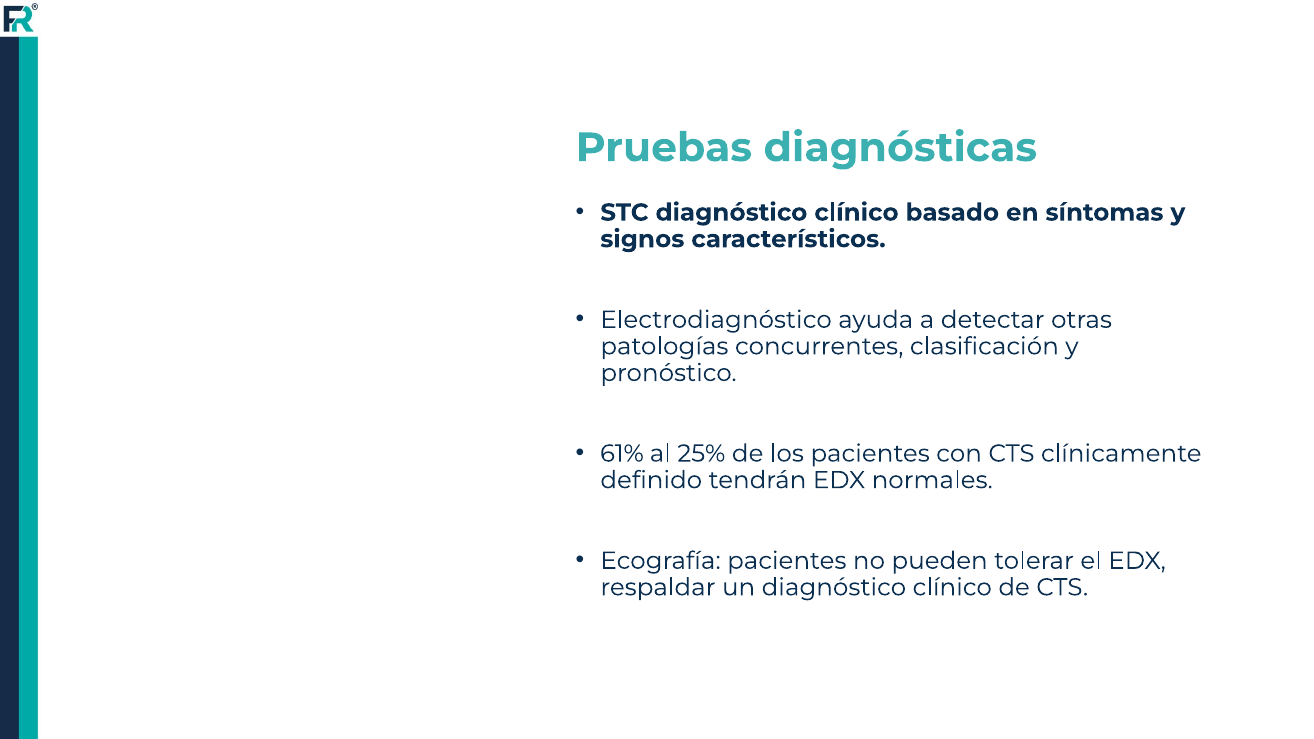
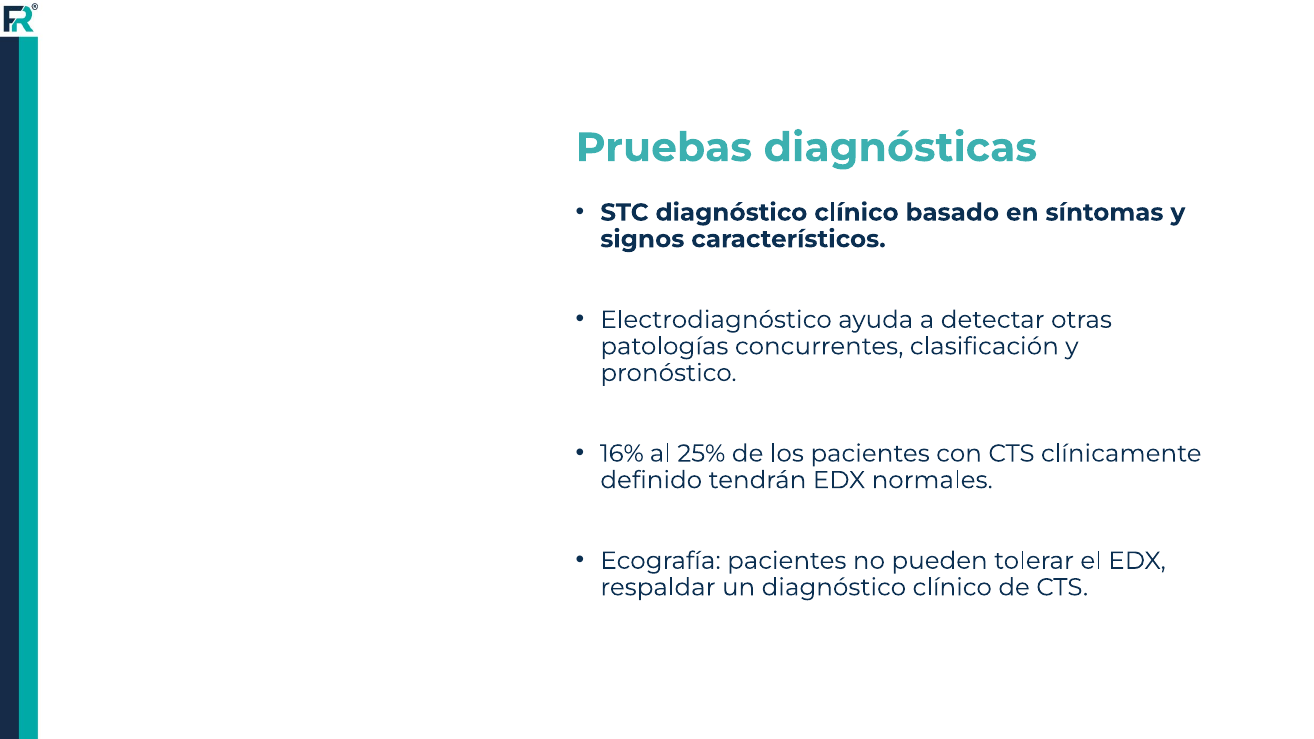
61%: 61% -> 16%
